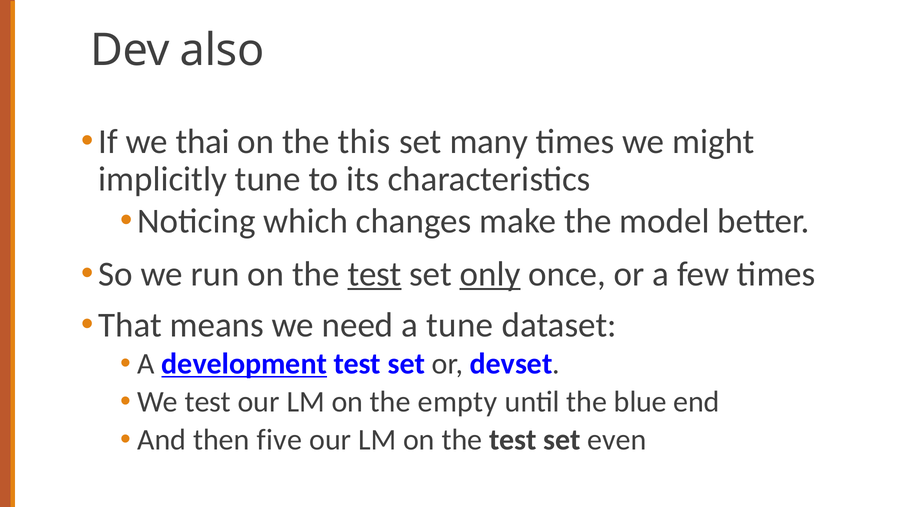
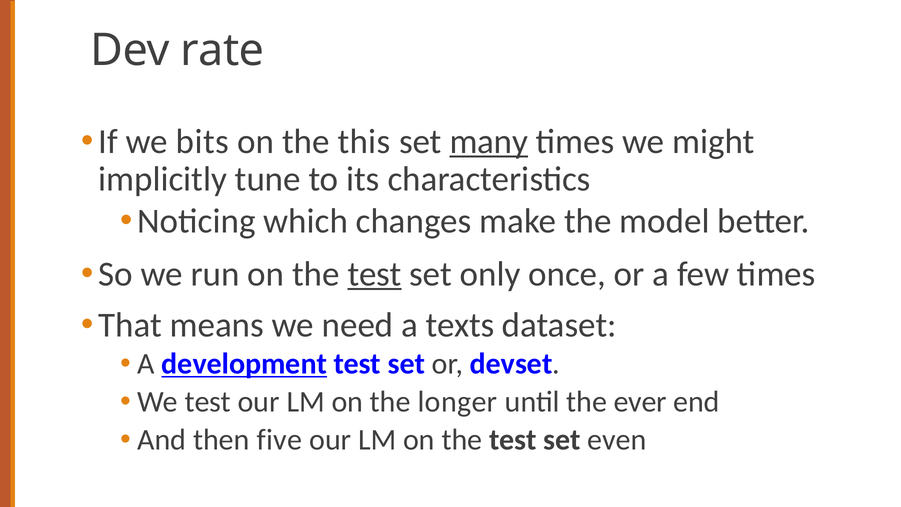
also: also -> rate
thai: thai -> bits
many underline: none -> present
only underline: present -> none
a tune: tune -> texts
empty: empty -> longer
blue: blue -> ever
